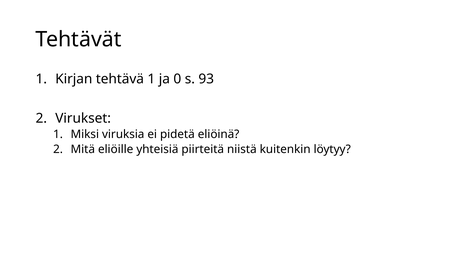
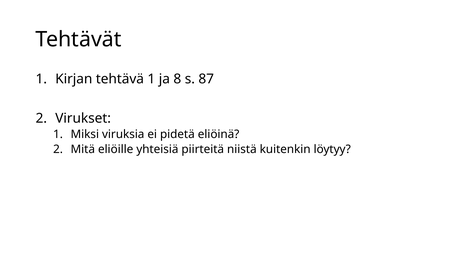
0: 0 -> 8
93: 93 -> 87
